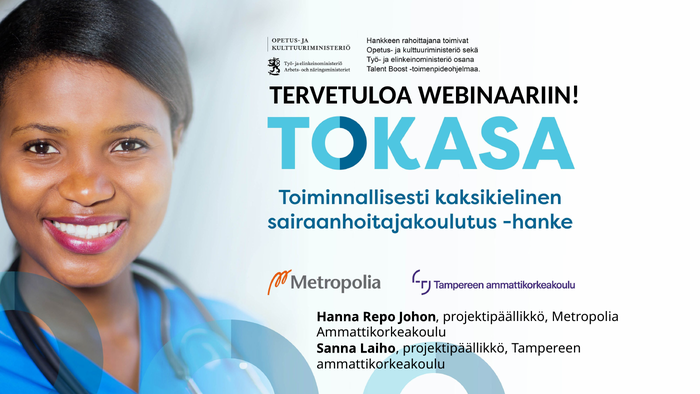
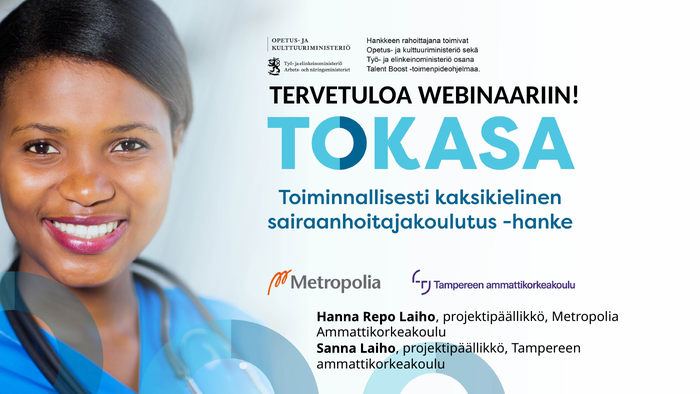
Repo Johon: Johon -> Laiho
